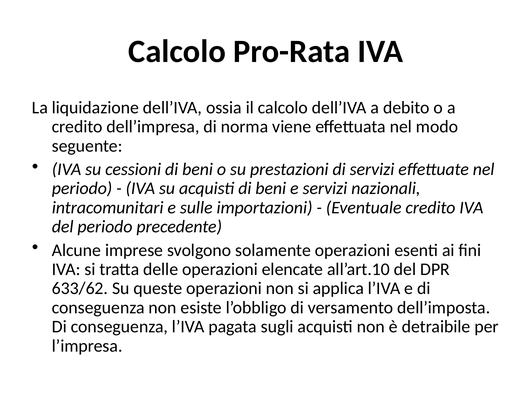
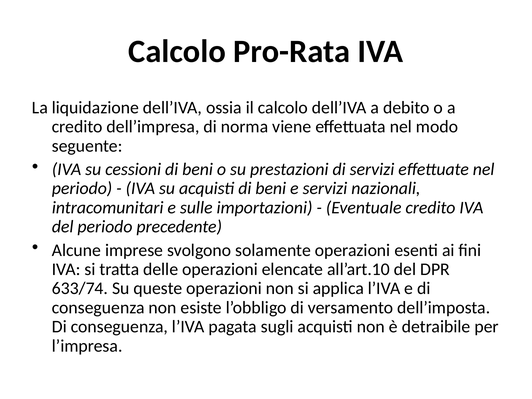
633/62: 633/62 -> 633/74
